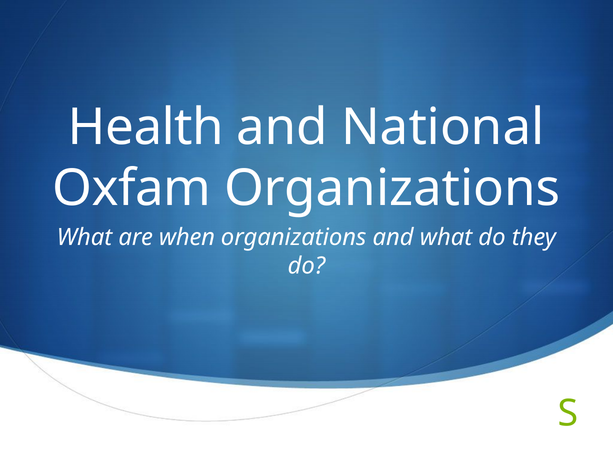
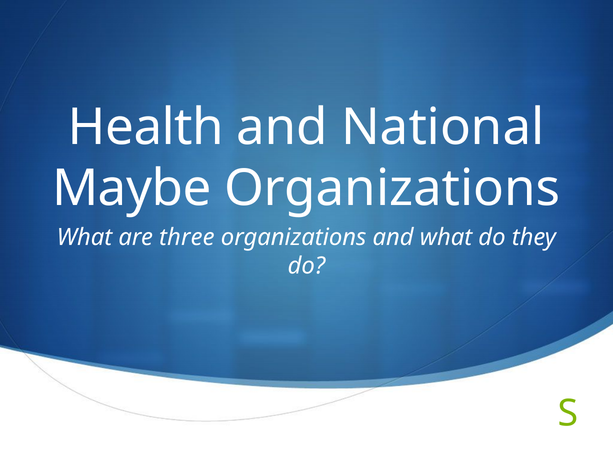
Oxfam: Oxfam -> Maybe
when: when -> three
